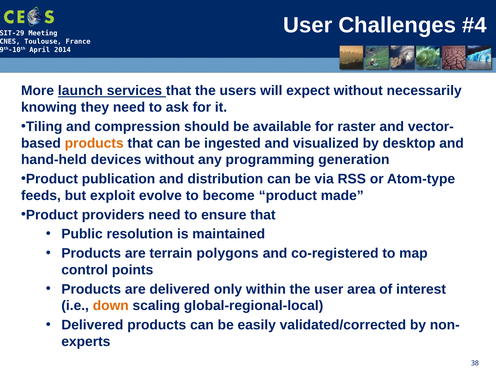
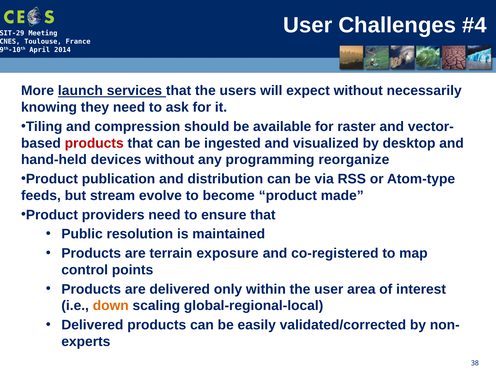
products at (94, 143) colour: orange -> red
generation: generation -> reorganize
exploit: exploit -> stream
polygons: polygons -> exposure
